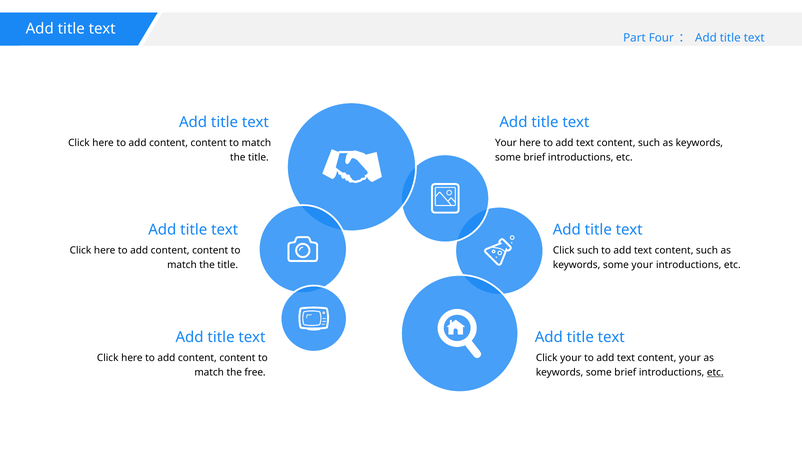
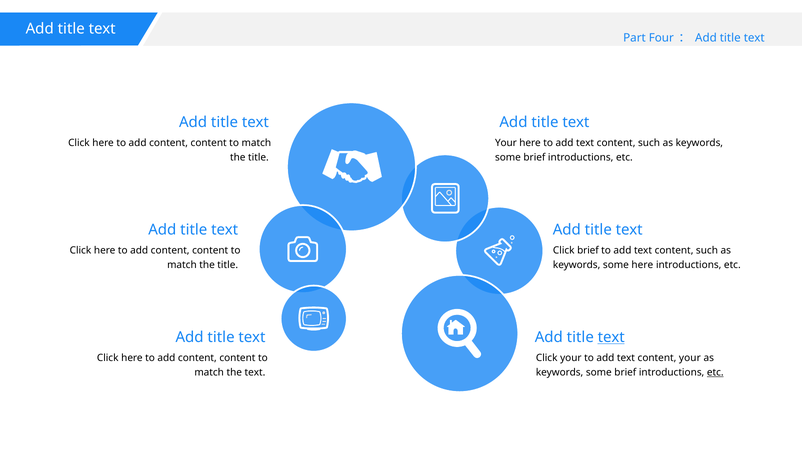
Click such: such -> brief
some your: your -> here
text at (611, 337) underline: none -> present
the free: free -> text
